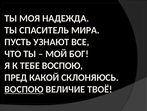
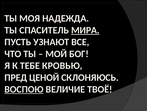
МИРА underline: none -> present
ТЕБЕ ВОСПОЮ: ВОСПОЮ -> КРОВЬЮ
КАКОЙ: КАКОЙ -> ЦЕНОЙ
